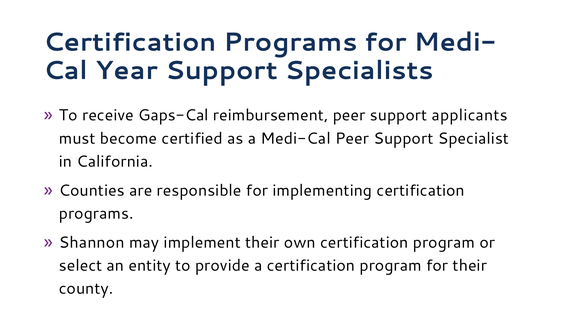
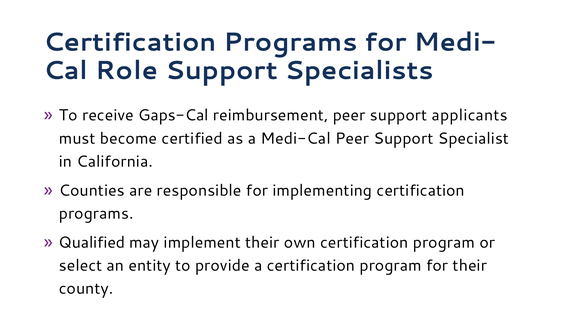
Year: Year -> Role
Shannon: Shannon -> Qualified
